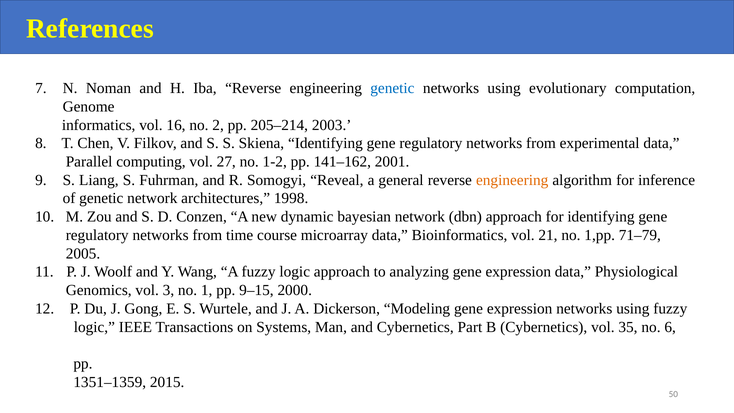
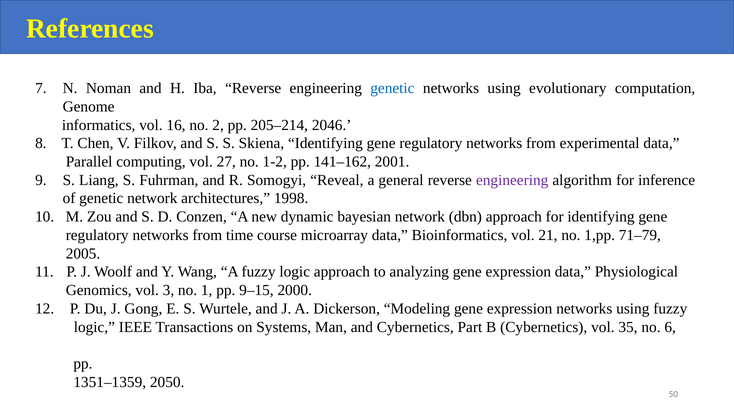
2003: 2003 -> 2046
engineering at (512, 180) colour: orange -> purple
2015: 2015 -> 2050
